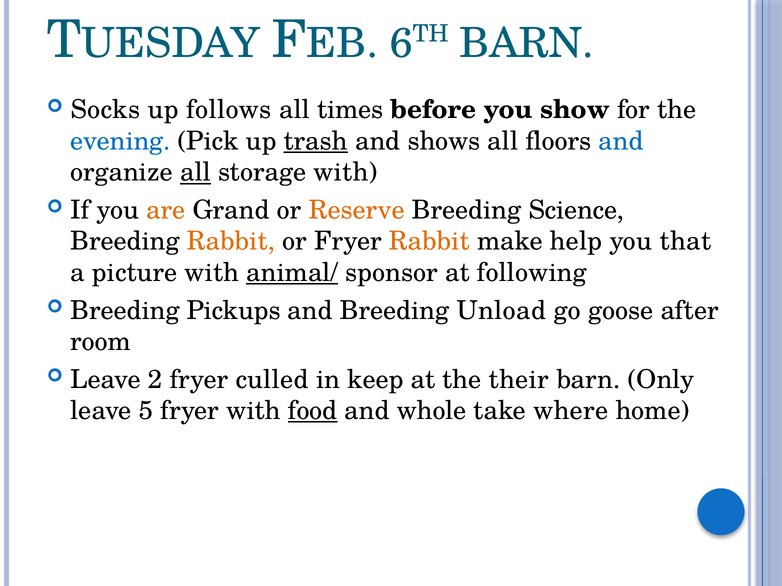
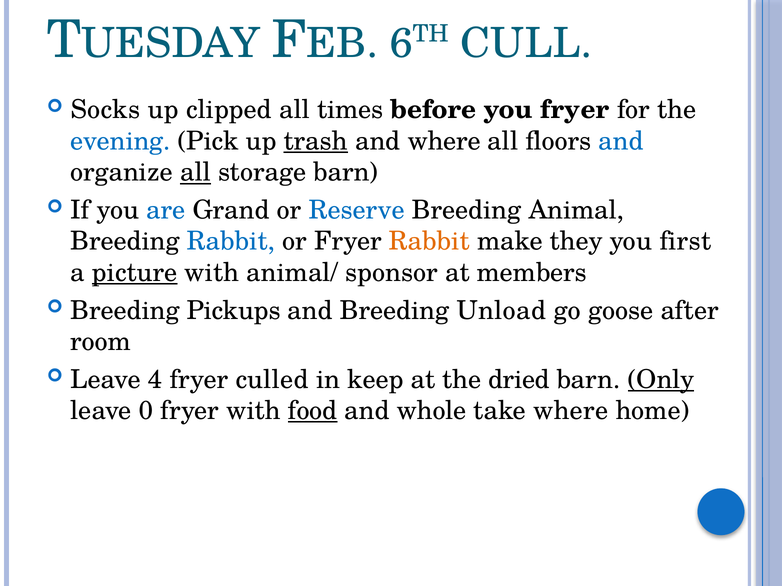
BARN at (527, 44): BARN -> CULL
follows: follows -> clipped
you show: show -> fryer
and shows: shows -> where
storage with: with -> barn
are colour: orange -> blue
Reserve colour: orange -> blue
Science: Science -> Animal
Rabbit at (231, 242) colour: orange -> blue
help: help -> they
that: that -> first
picture underline: none -> present
animal/ underline: present -> none
following: following -> members
2: 2 -> 4
their: their -> dried
Only underline: none -> present
5: 5 -> 0
